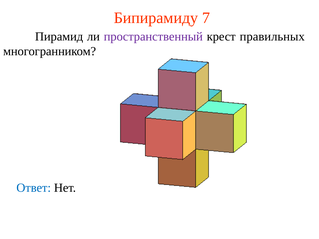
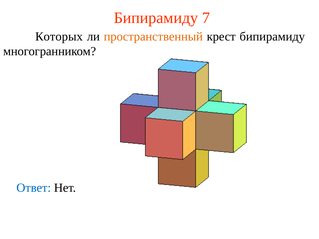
Пирамид: Пирамид -> Которых
пространственный colour: purple -> orange
крест правильных: правильных -> бипирамиду
